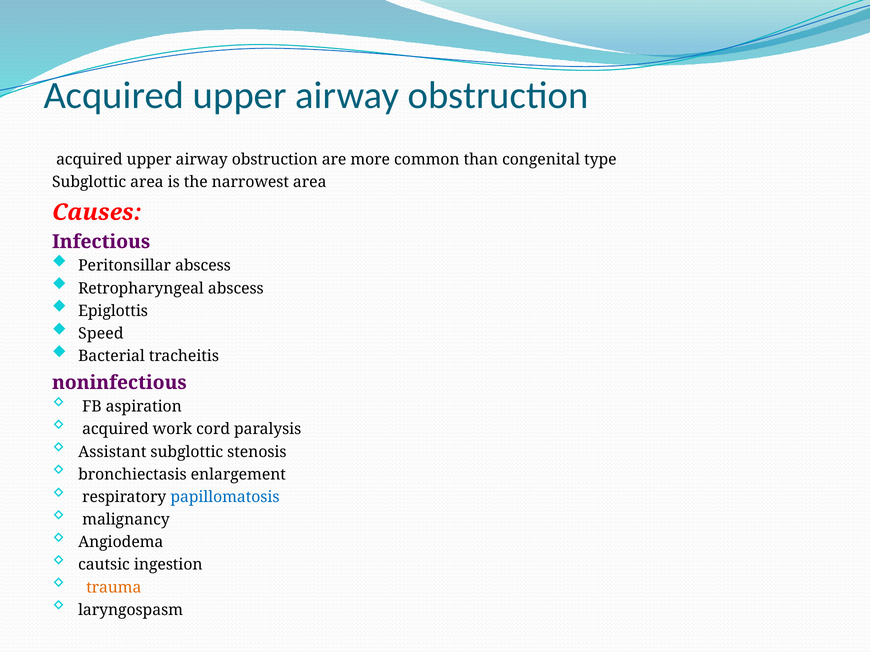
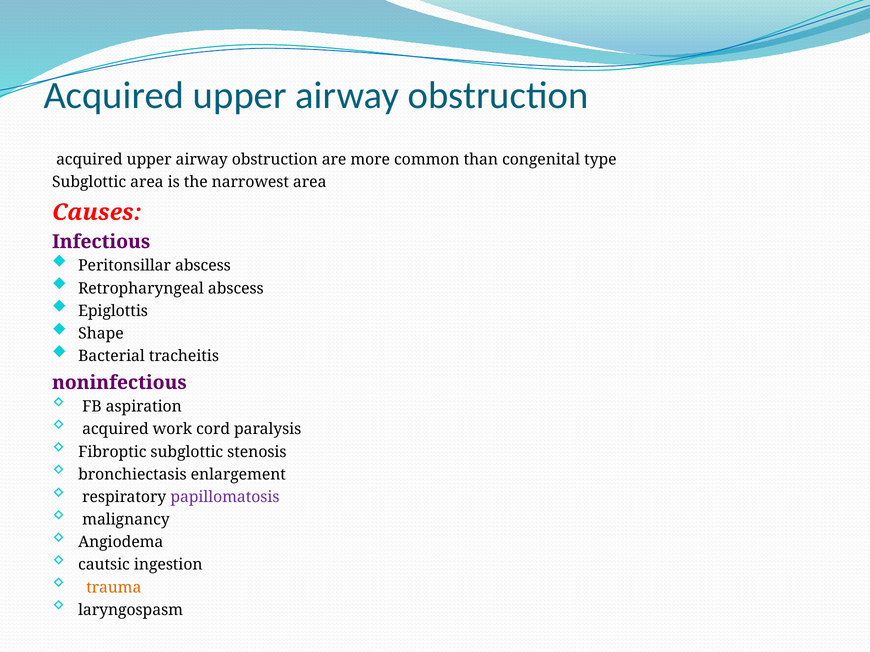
Speed: Speed -> Shape
Assistant: Assistant -> Fibroptic
papillomatosis colour: blue -> purple
